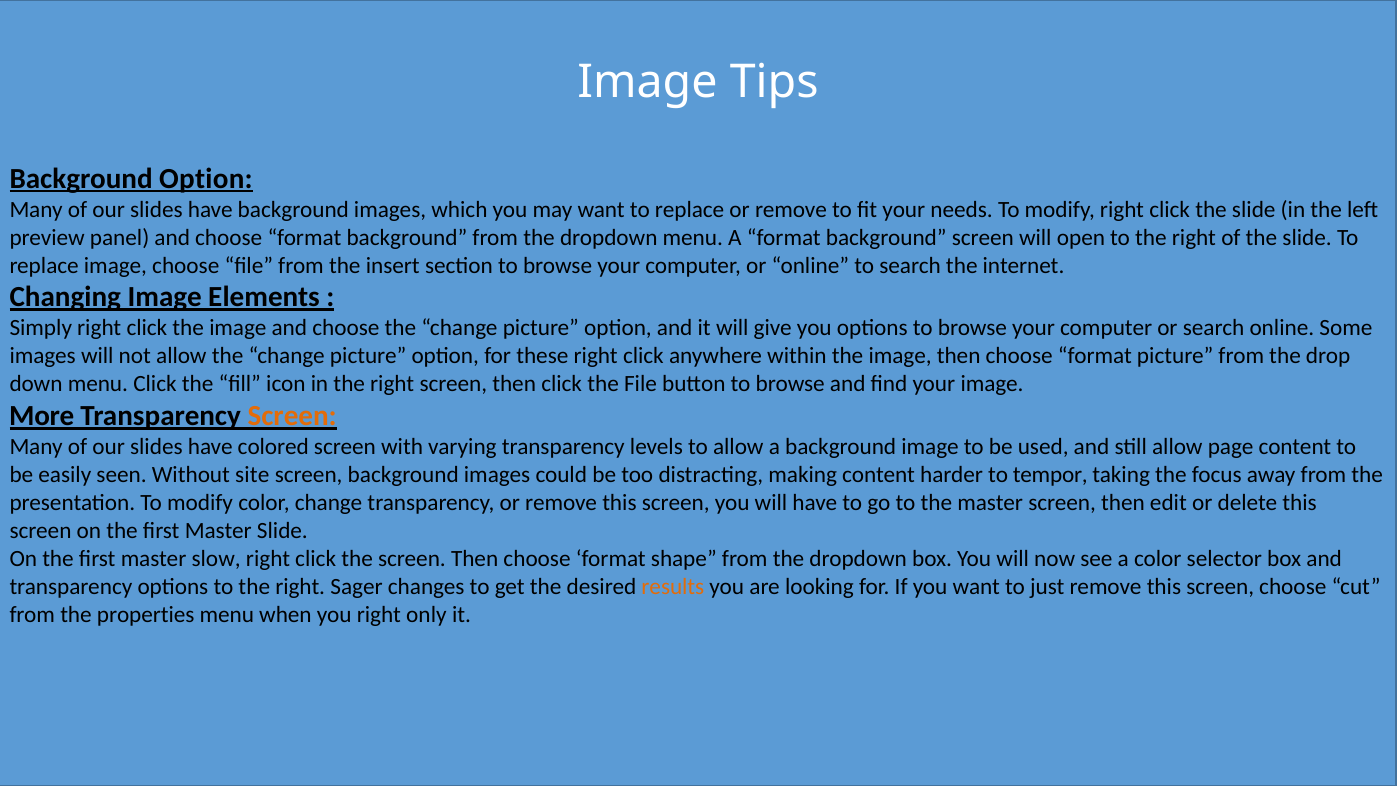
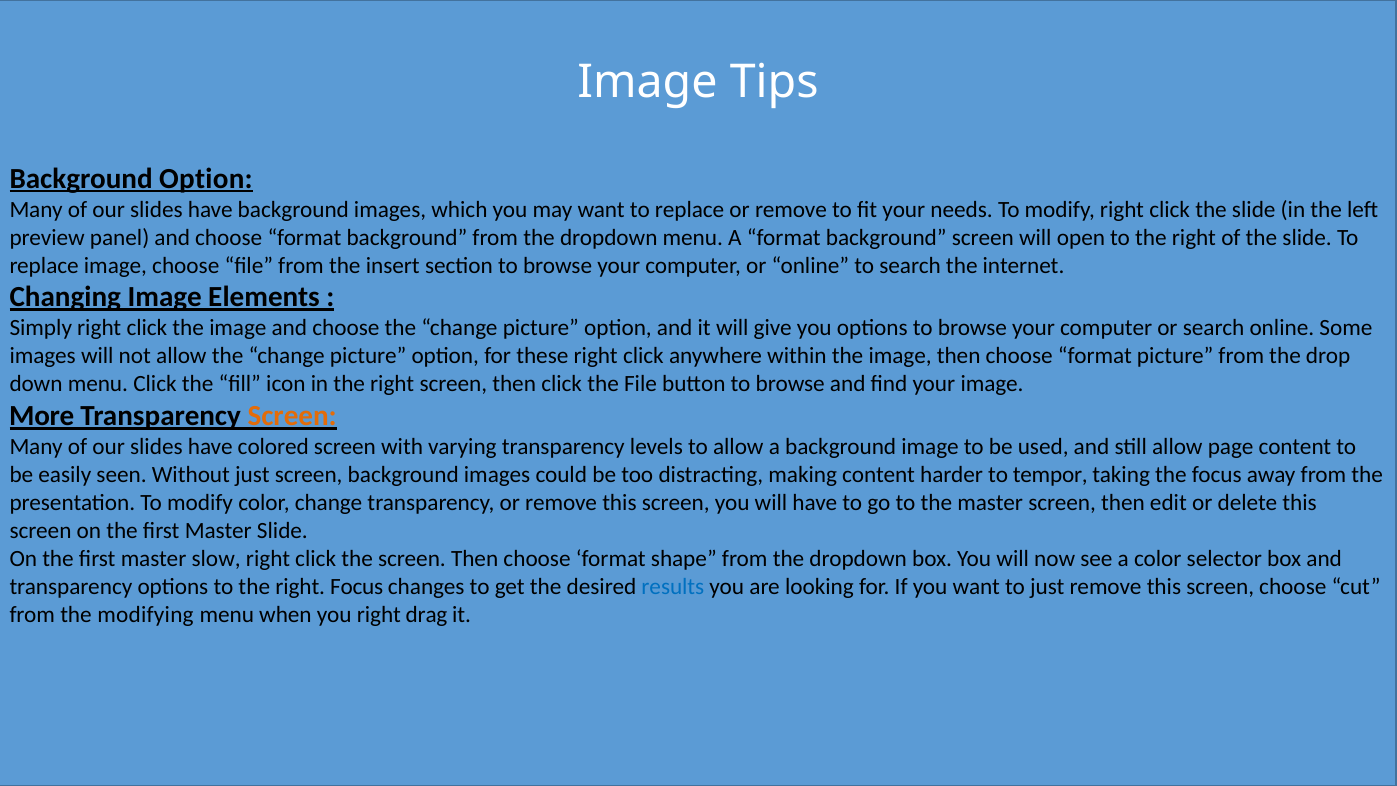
Without site: site -> just
right Sager: Sager -> Focus
results colour: orange -> blue
properties: properties -> modifying
only: only -> drag
